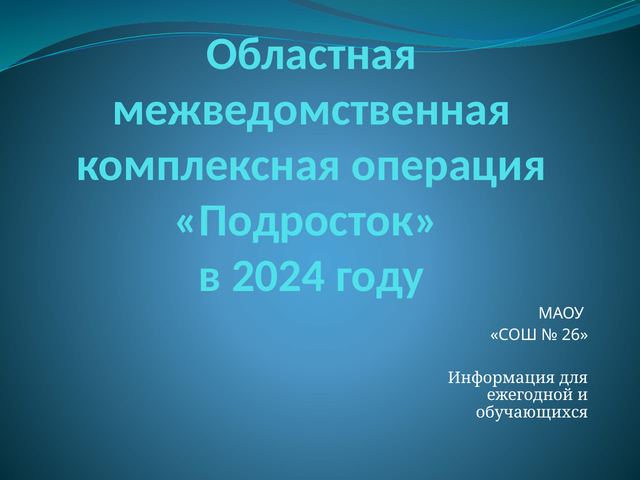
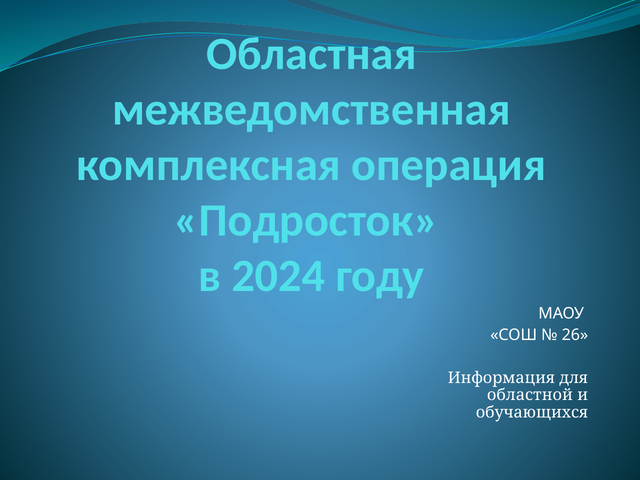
ежегодной: ежегодной -> областной
